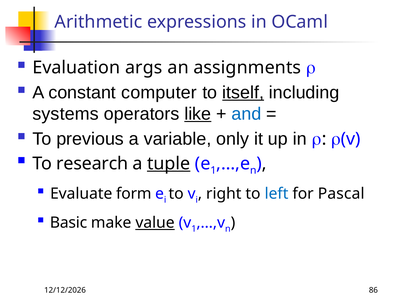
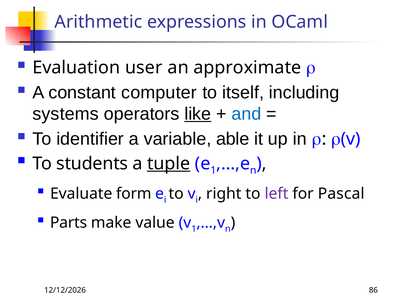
args: args -> user
assignments: assignments -> approximate
itself underline: present -> none
previous: previous -> identifier
only: only -> able
research: research -> students
left colour: blue -> purple
Basic: Basic -> Parts
value underline: present -> none
